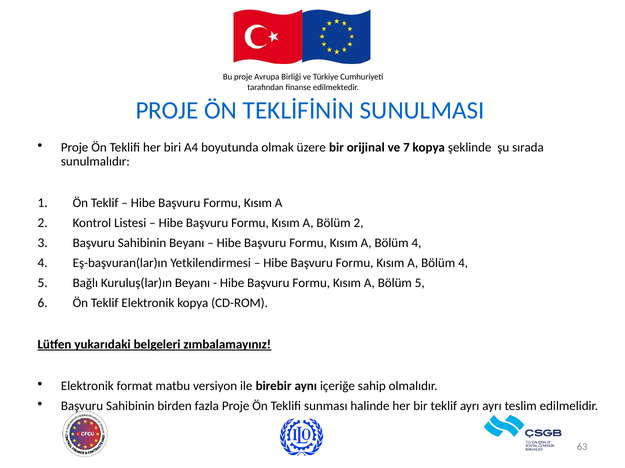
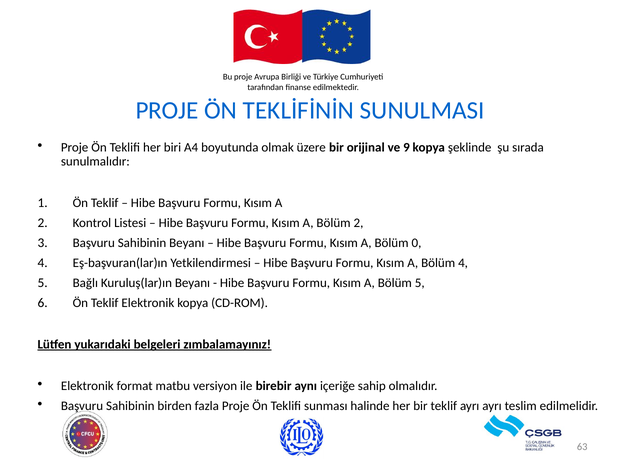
7: 7 -> 9
4 at (416, 243): 4 -> 0
